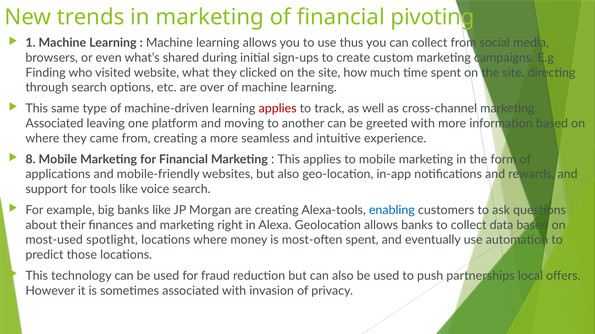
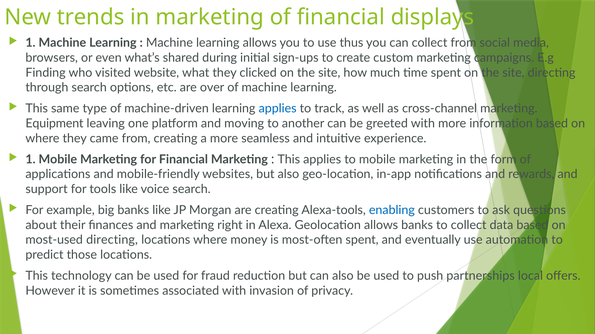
pivoting: pivoting -> displays
applies at (278, 109) colour: red -> blue
Associated at (54, 124): Associated -> Equipment
8 at (30, 160): 8 -> 1
most-used spotlight: spotlight -> directing
